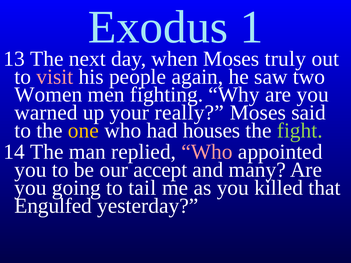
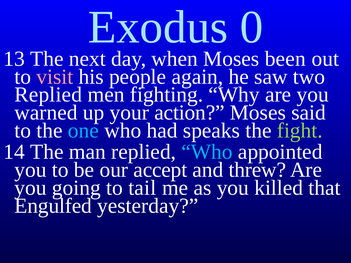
1: 1 -> 0
truly: truly -> been
Women at (48, 95): Women -> Replied
really: really -> action
one colour: yellow -> light blue
houses: houses -> speaks
Who at (207, 152) colour: pink -> light blue
many: many -> threw
